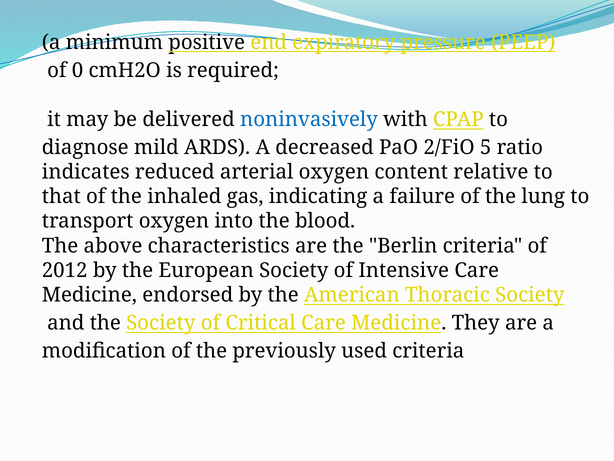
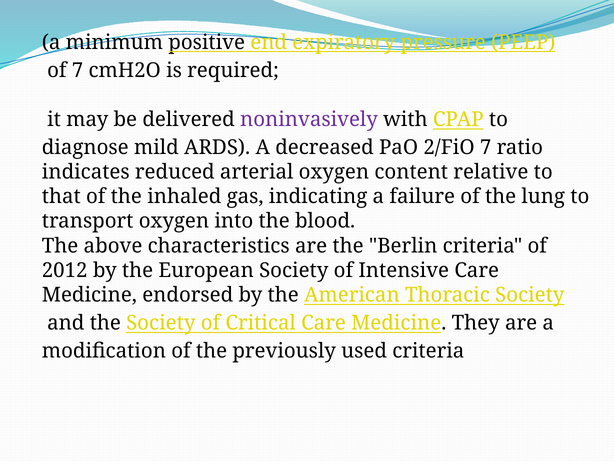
of 0: 0 -> 7
noninvasively colour: blue -> purple
2/FiO 5: 5 -> 7
